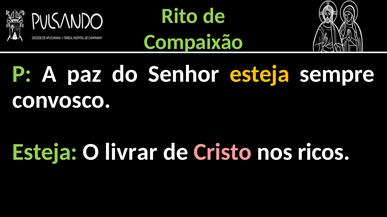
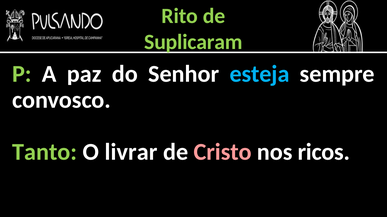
Compaixão: Compaixão -> Suplicaram
esteja at (259, 74) colour: yellow -> light blue
Esteja at (45, 152): Esteja -> Tanto
